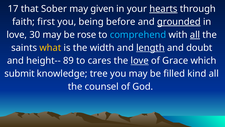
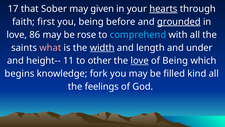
30: 30 -> 86
all at (195, 35) underline: present -> none
what colour: yellow -> pink
width underline: none -> present
length underline: present -> none
doubt: doubt -> under
89: 89 -> 11
cares: cares -> other
of Grace: Grace -> Being
submit: submit -> begins
tree: tree -> fork
counsel: counsel -> feelings
